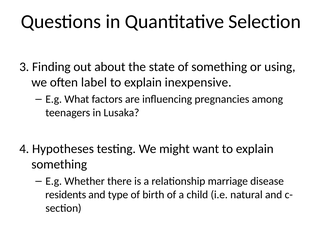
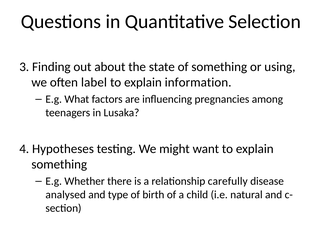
inexpensive: inexpensive -> information
marriage: marriage -> carefully
residents: residents -> analysed
